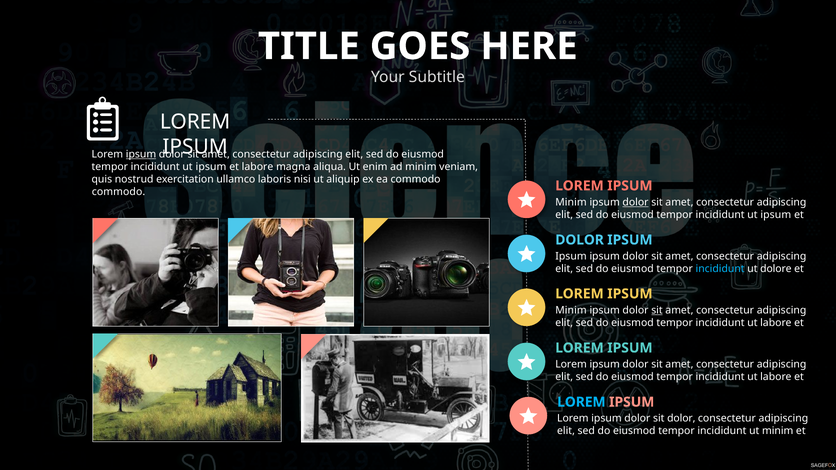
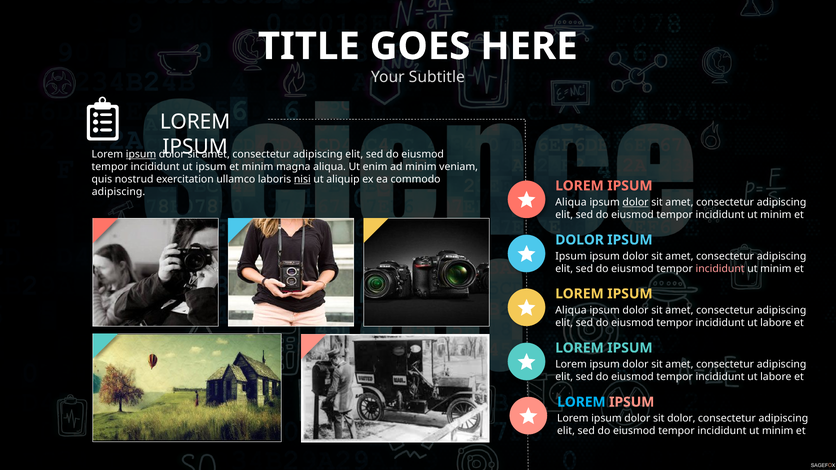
et labore: labore -> minim
nisi underline: none -> present
commodo at (119, 192): commodo -> adipiscing
Minim at (571, 202): Minim -> Aliqua
ipsum at (776, 215): ipsum -> minim
incididunt at (720, 269) colour: light blue -> pink
dolore at (776, 269): dolore -> minim
Minim at (571, 310): Minim -> Aliqua
sit at (657, 310) underline: present -> none
